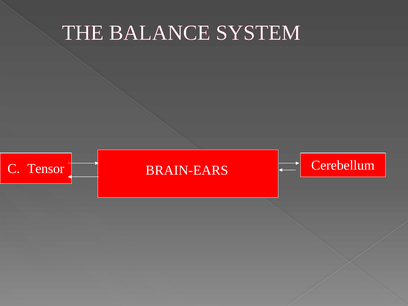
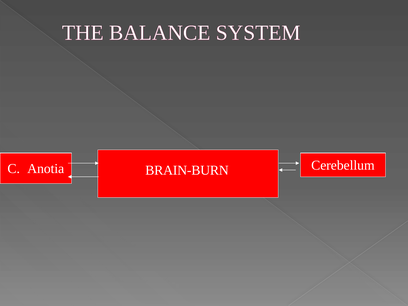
Tensor: Tensor -> Anotia
BRAIN-EARS: BRAIN-EARS -> BRAIN-BURN
